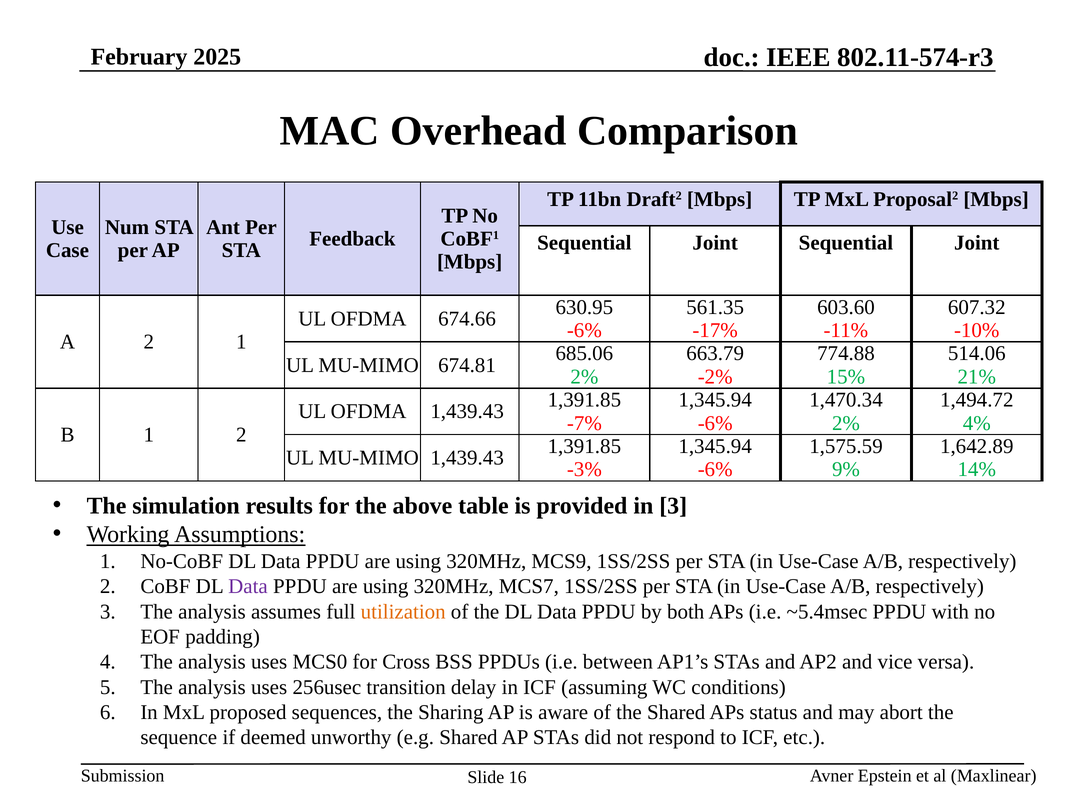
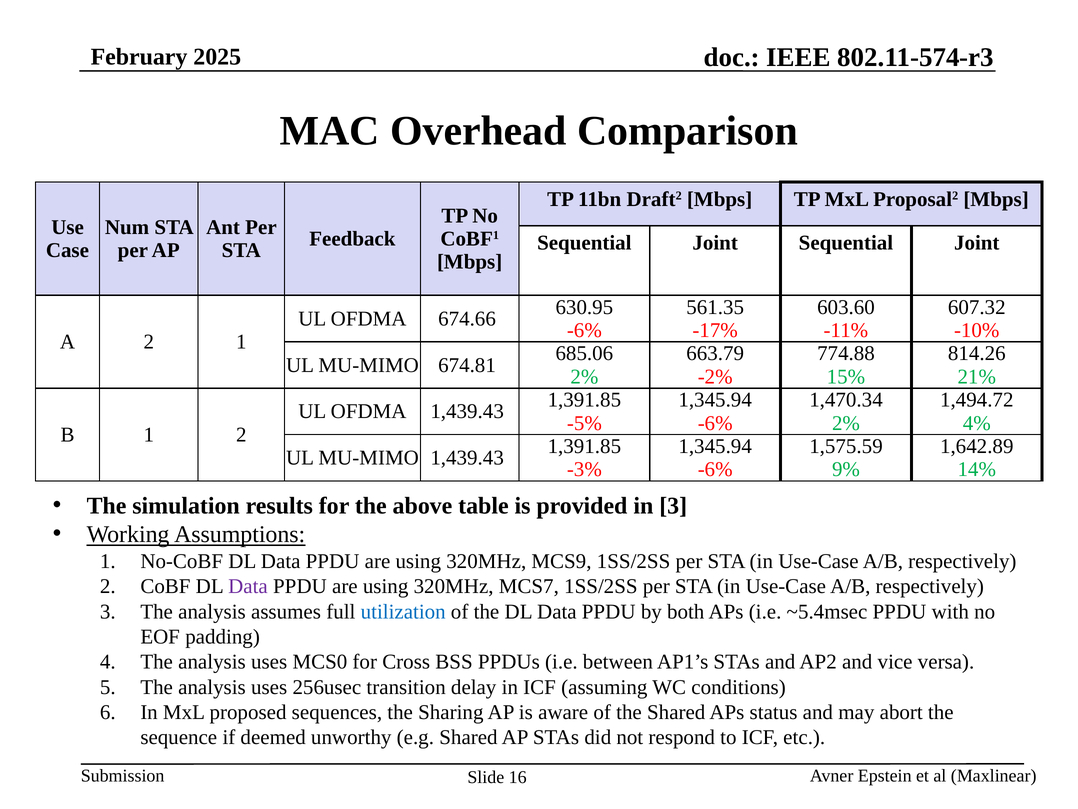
514.06: 514.06 -> 814.26
-7%: -7% -> -5%
utilization colour: orange -> blue
